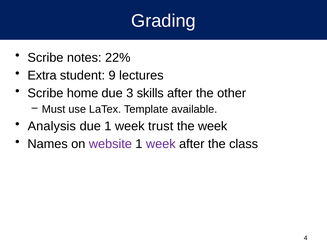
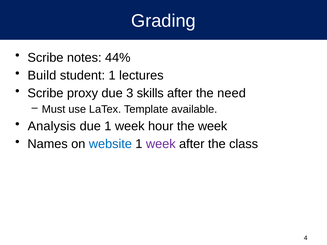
22%: 22% -> 44%
Extra: Extra -> Build
student 9: 9 -> 1
home: home -> proxy
other: other -> need
trust: trust -> hour
website colour: purple -> blue
